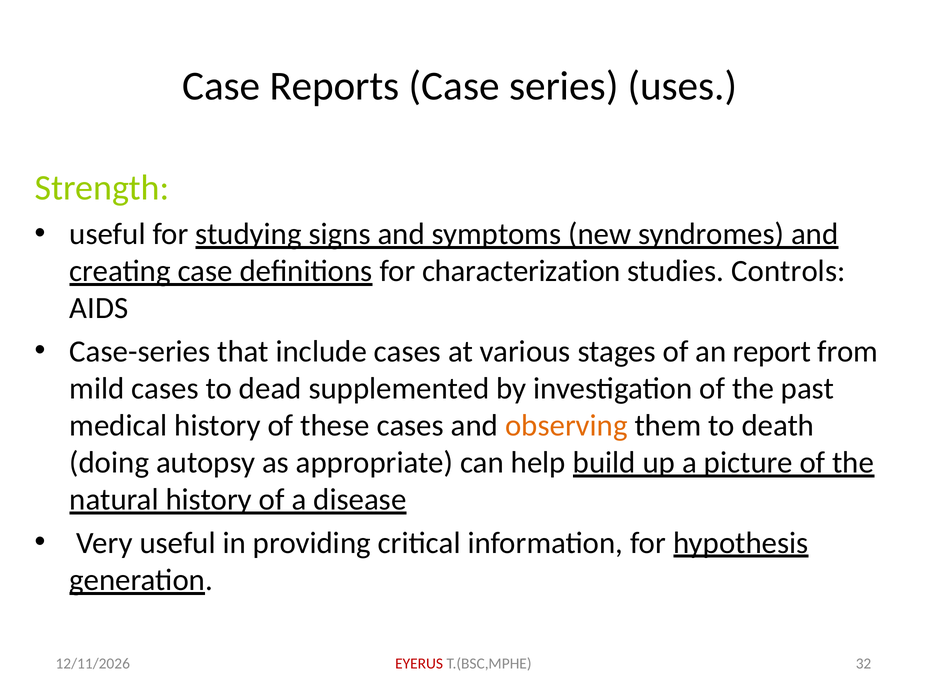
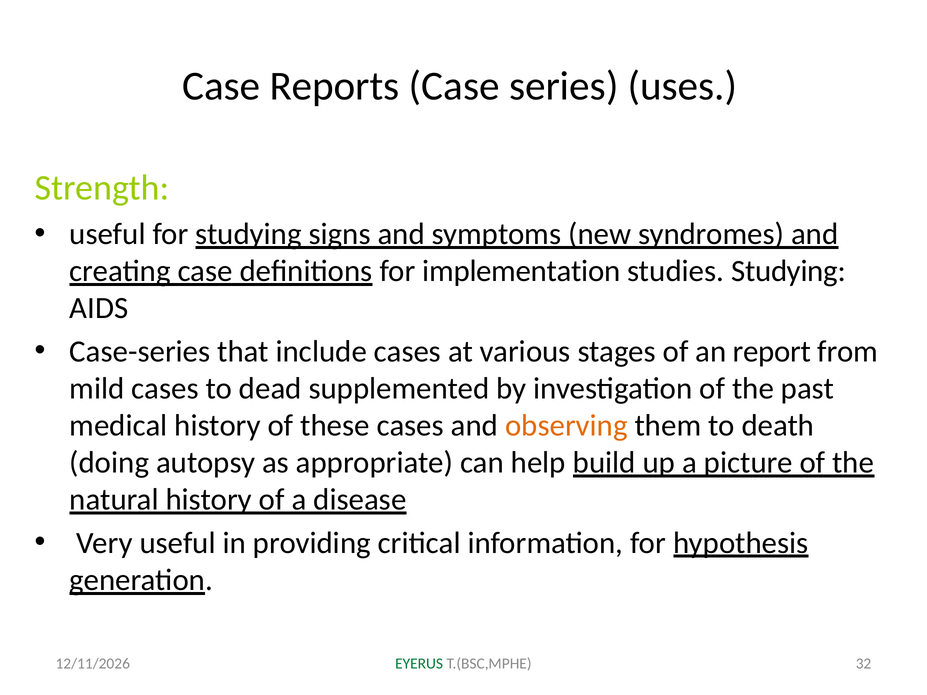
characterization: characterization -> implementation
studies Controls: Controls -> Studying
EYERUS colour: red -> green
